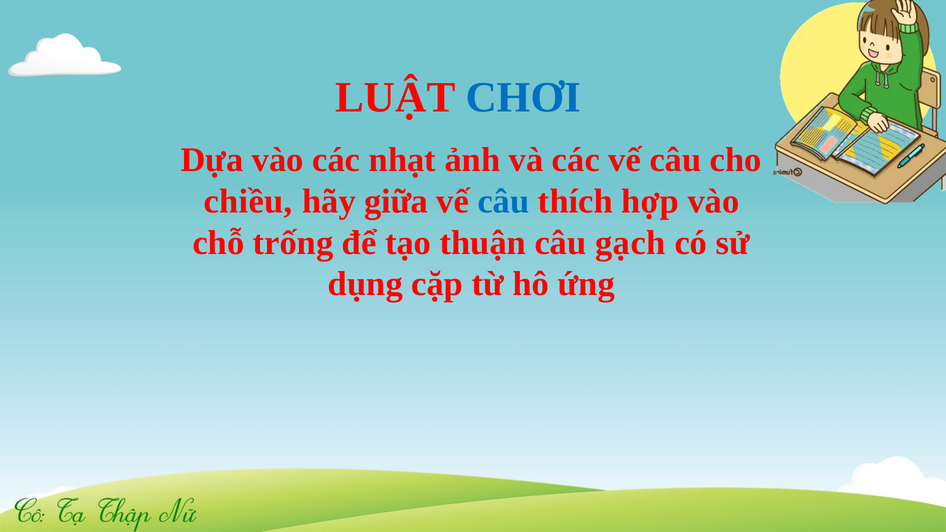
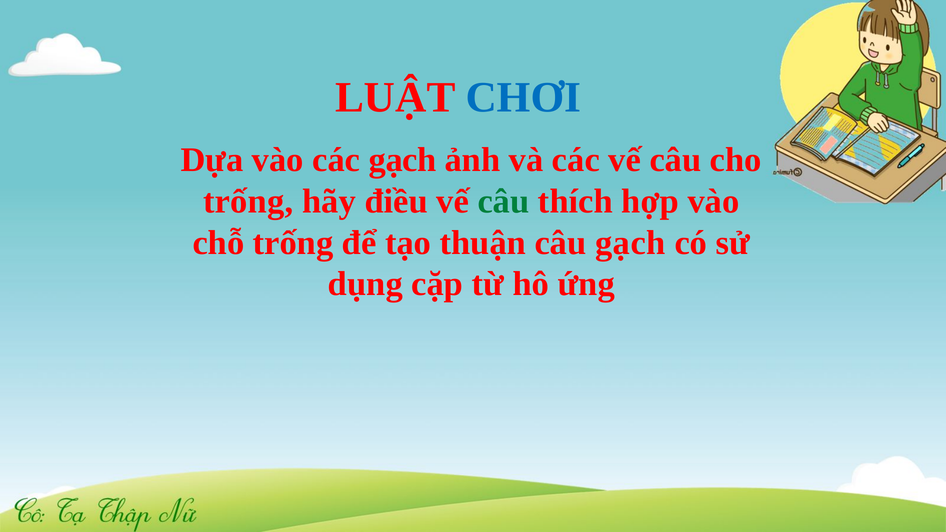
các nhạt: nhạt -> gạch
chiều at (248, 201): chiều -> trống
giữa: giữa -> điều
câu at (503, 201) colour: blue -> green
